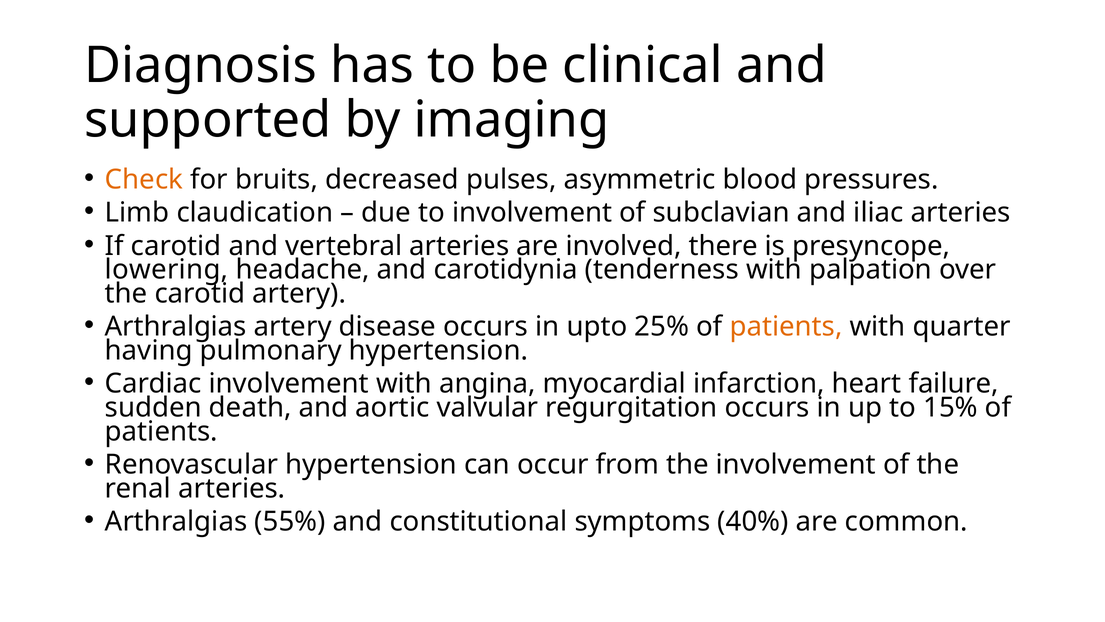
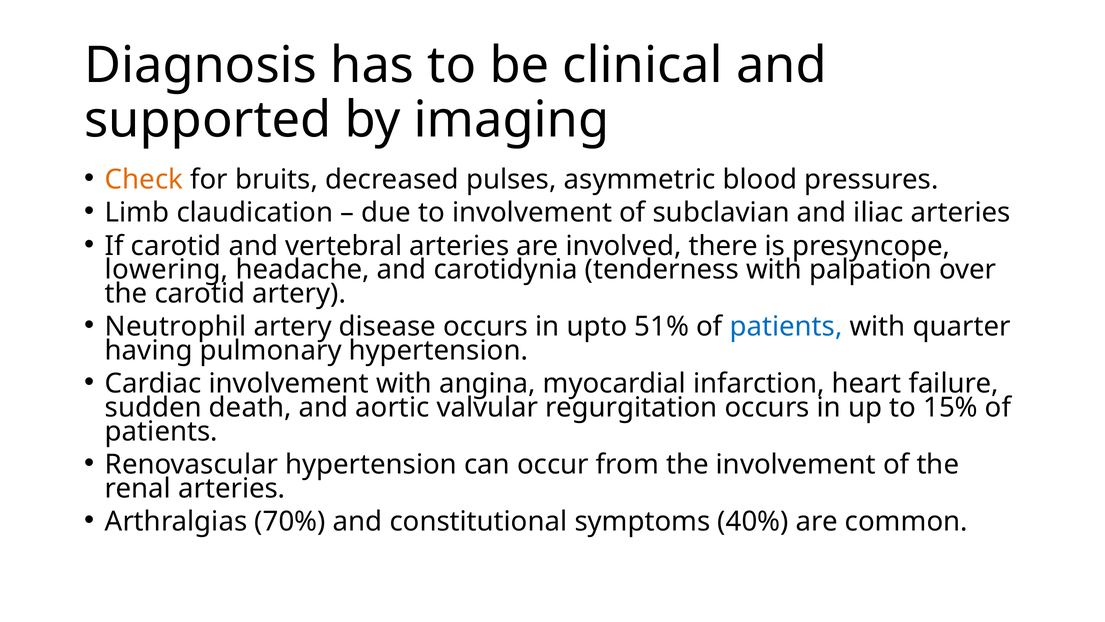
Arthralgias at (176, 327): Arthralgias -> Neutrophil
25%: 25% -> 51%
patients at (786, 327) colour: orange -> blue
55%: 55% -> 70%
